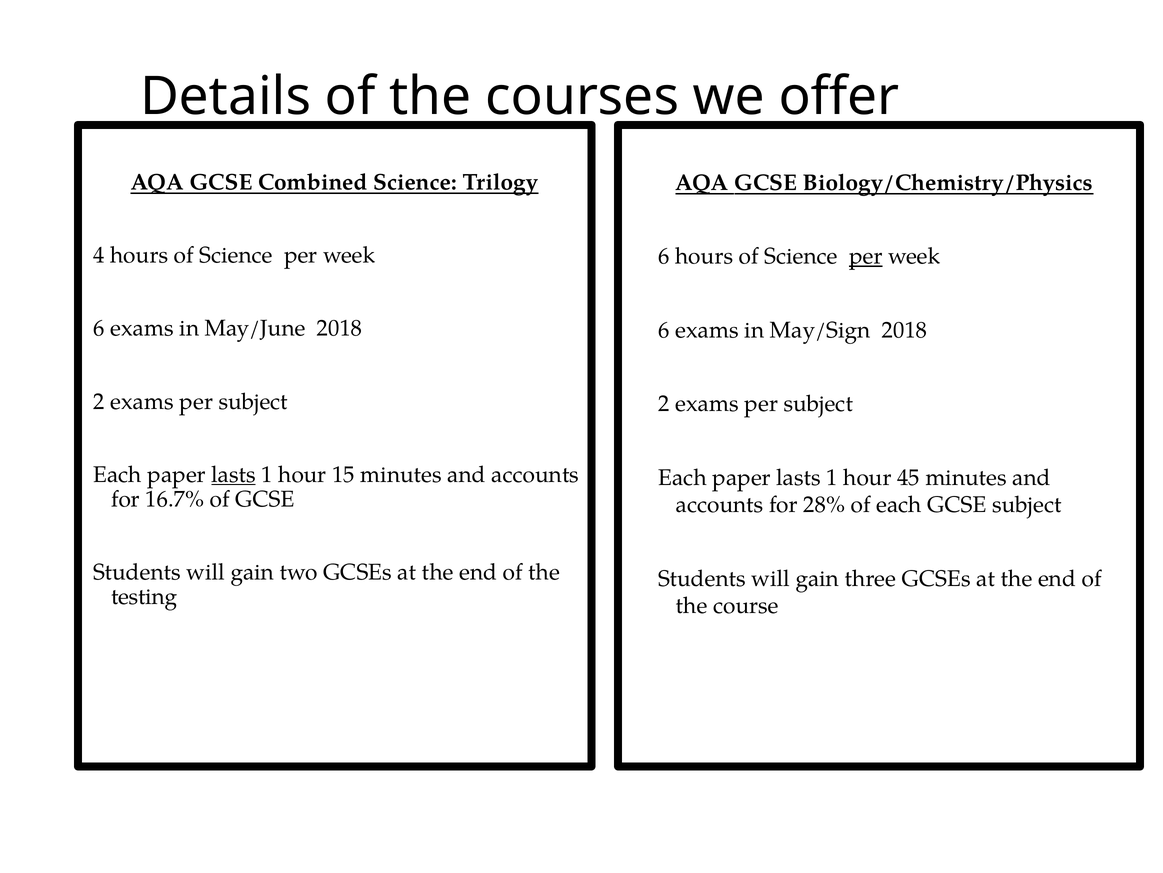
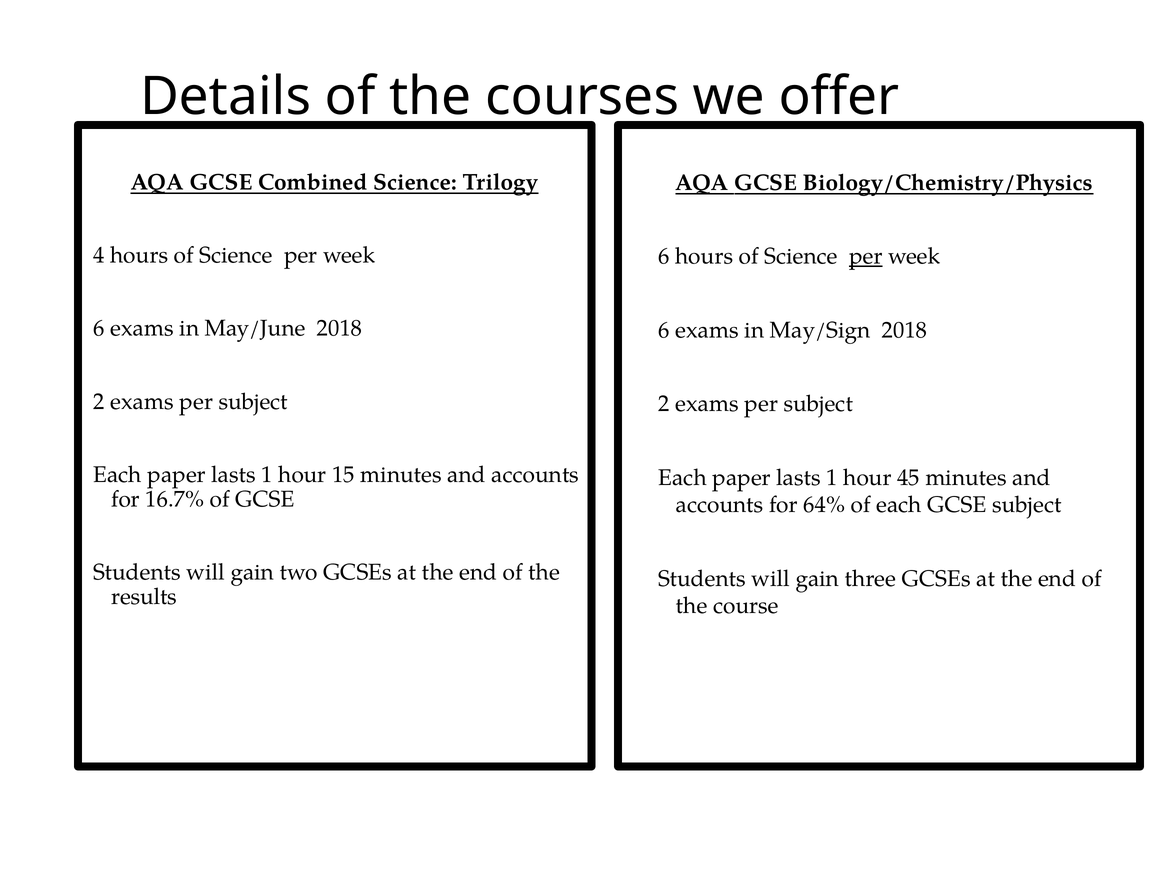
lasts at (234, 474) underline: present -> none
28%: 28% -> 64%
testing: testing -> results
